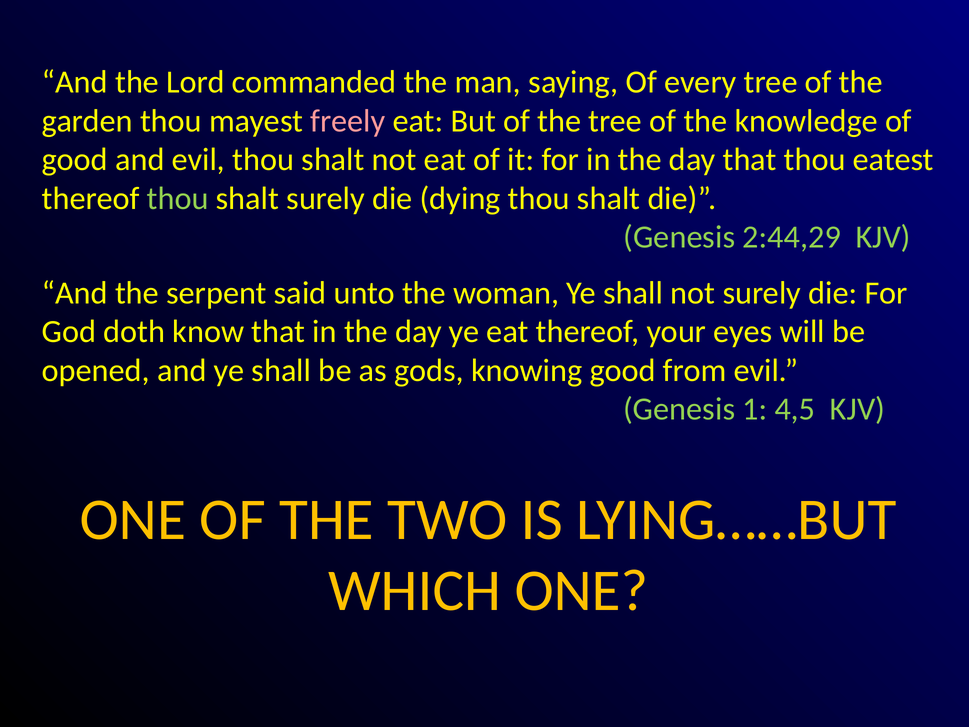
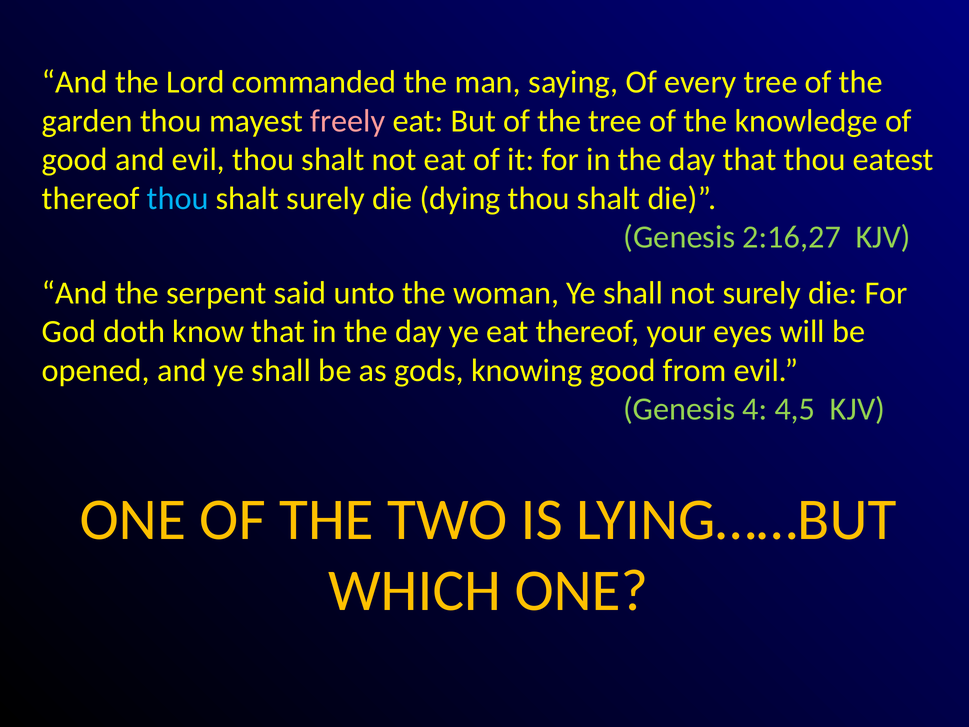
thou at (178, 198) colour: light green -> light blue
2:44,29: 2:44,29 -> 2:16,27
1: 1 -> 4
